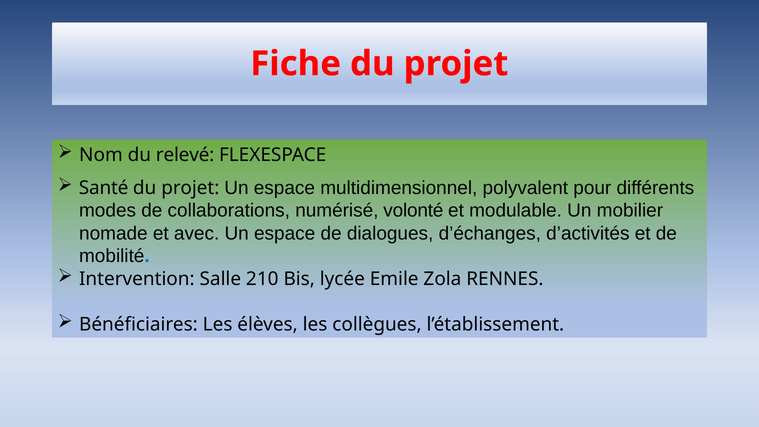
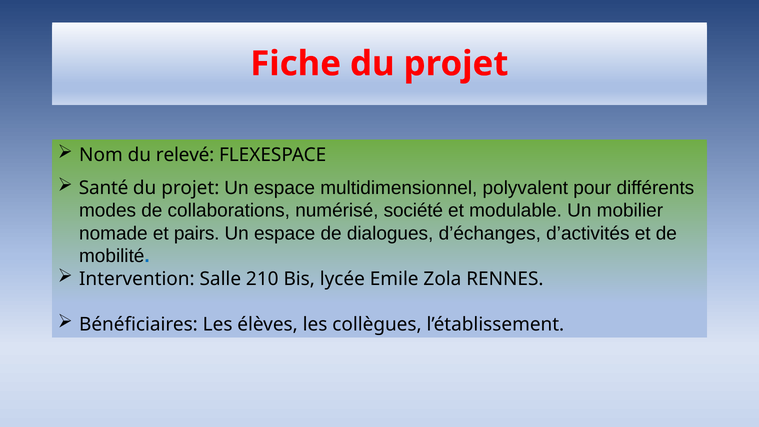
volonté: volonté -> société
avec: avec -> pairs
